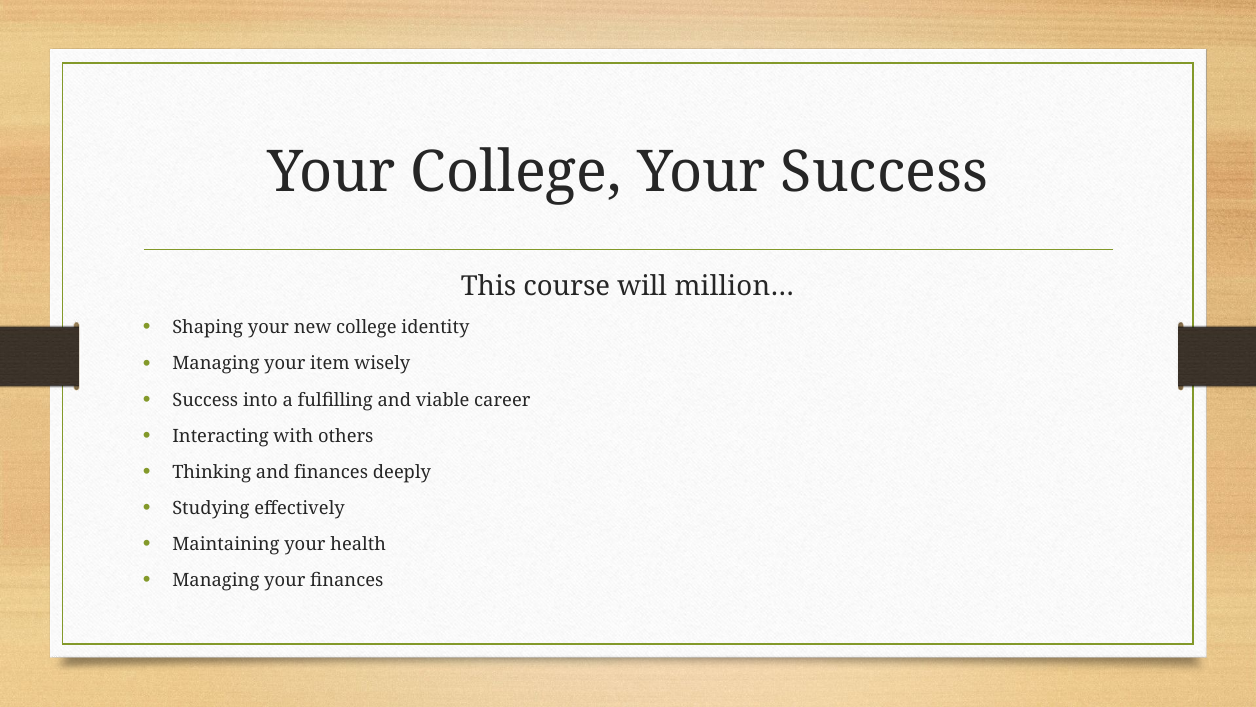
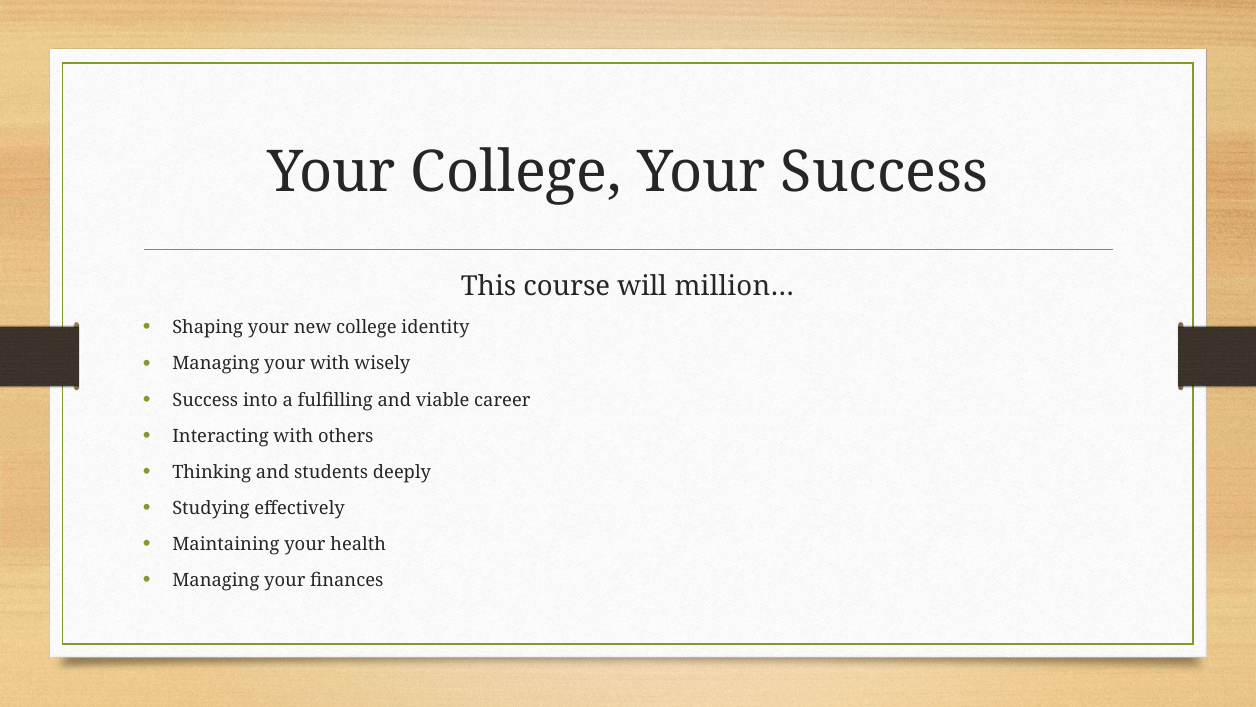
your item: item -> with
and finances: finances -> students
